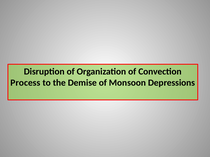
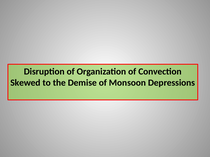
Process: Process -> Skewed
